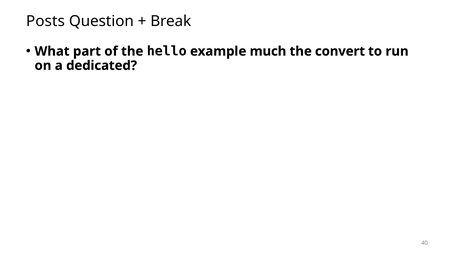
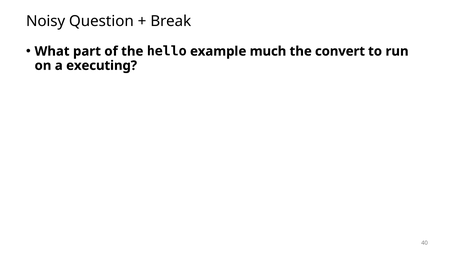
Posts: Posts -> Noisy
dedicated: dedicated -> executing
